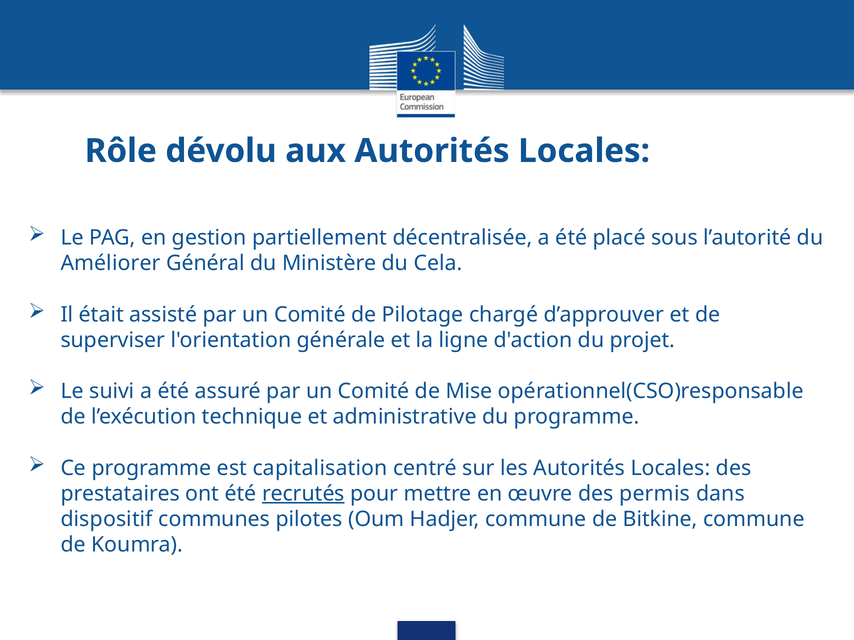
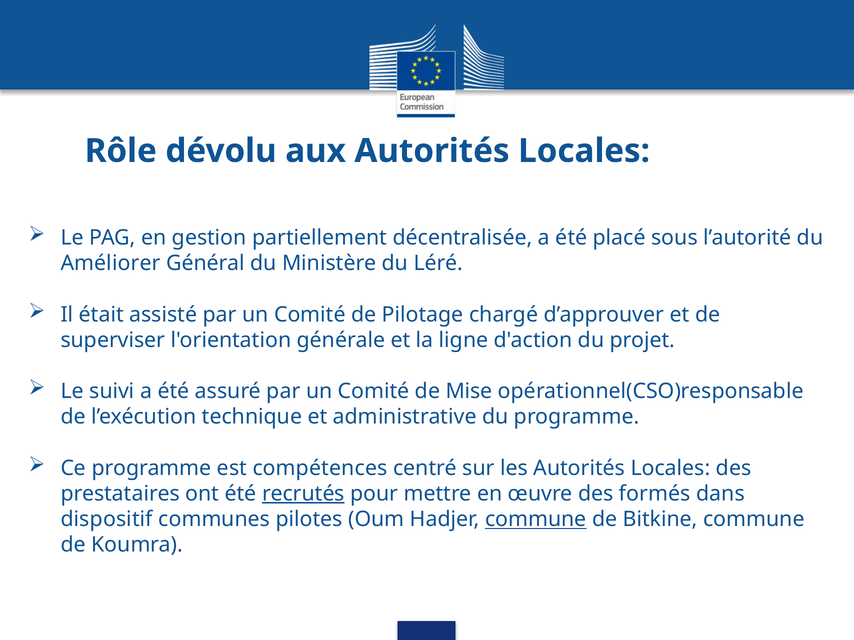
Cela: Cela -> Léré
capitalisation: capitalisation -> compétences
permis: permis -> formés
commune at (536, 520) underline: none -> present
